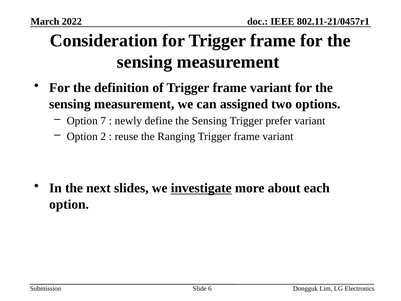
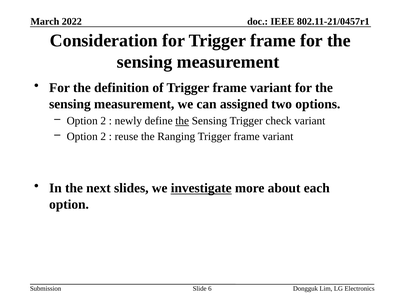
7 at (103, 121): 7 -> 2
the at (182, 121) underline: none -> present
prefer: prefer -> check
